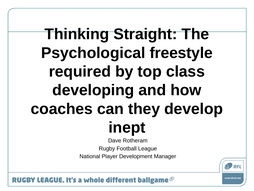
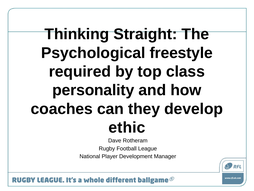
developing: developing -> personality
inept: inept -> ethic
